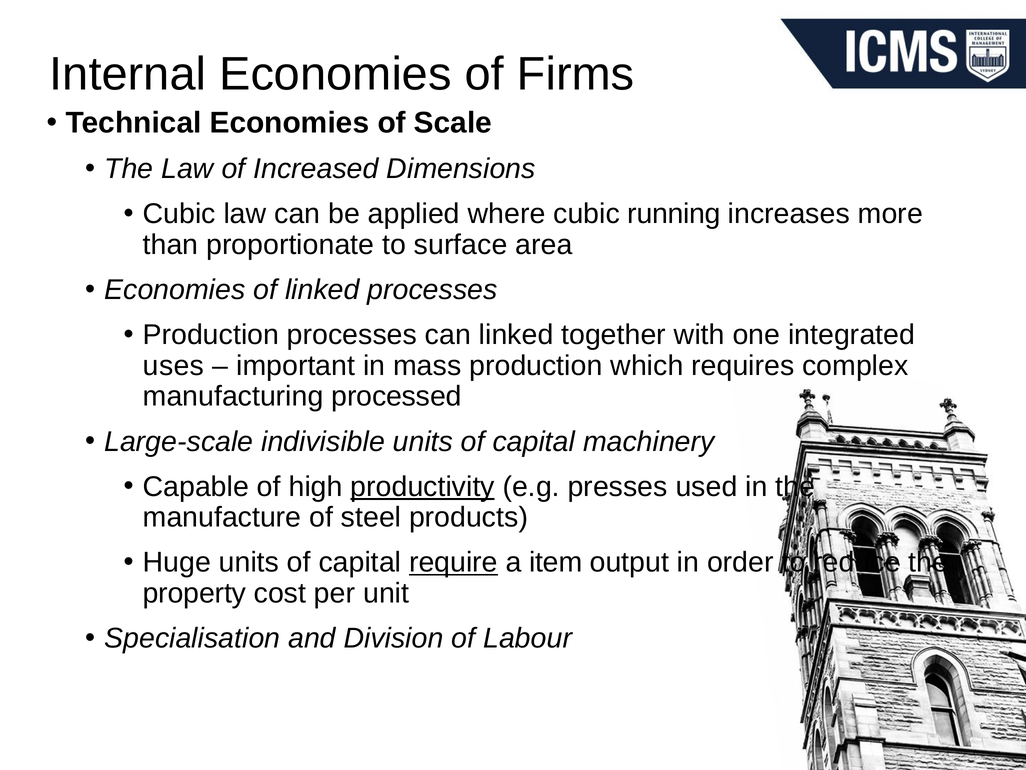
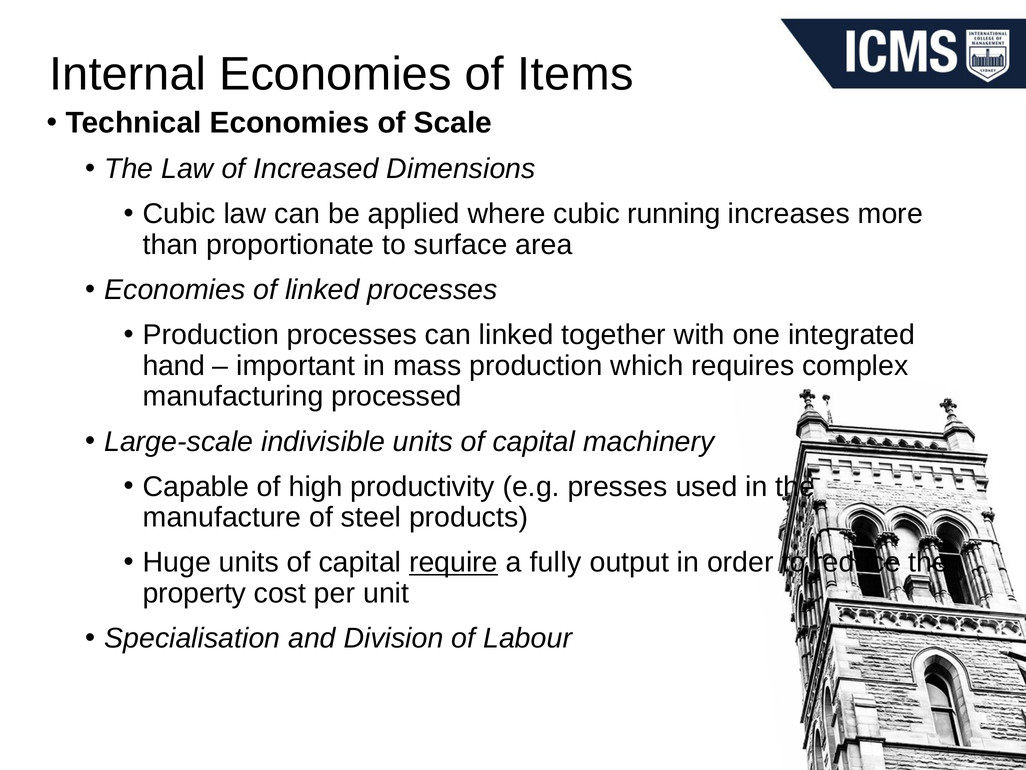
Firms: Firms -> Items
uses: uses -> hand
productivity underline: present -> none
item: item -> fully
